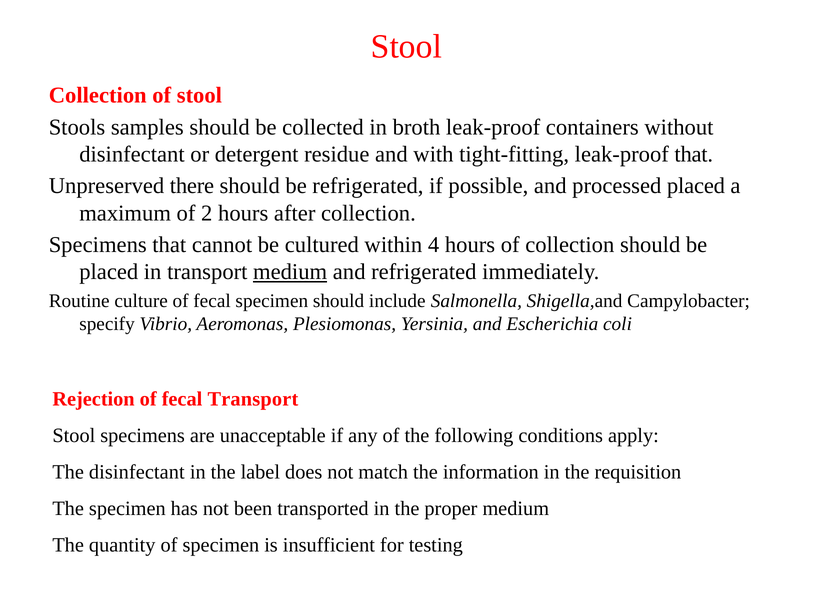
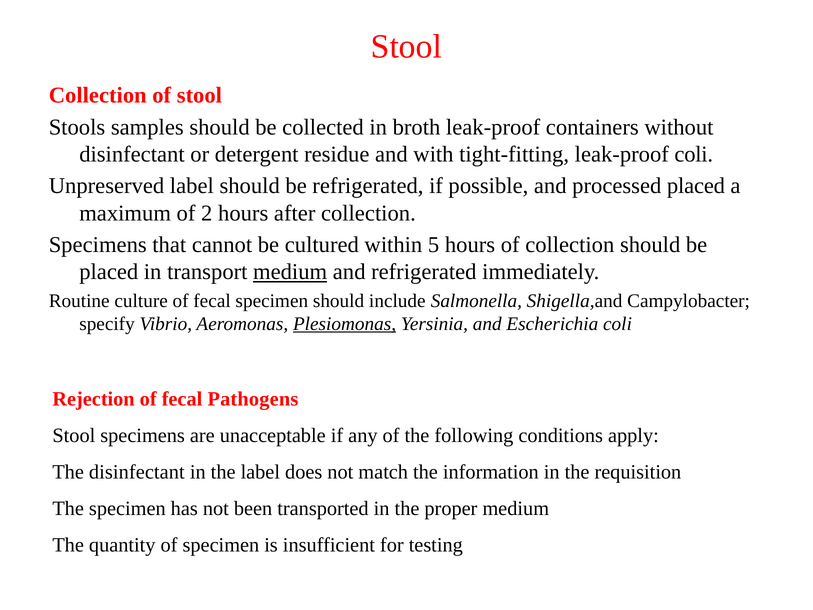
leak-proof that: that -> coli
Unpreserved there: there -> label
4: 4 -> 5
Plesiomonas underline: none -> present
fecal Transport: Transport -> Pathogens
